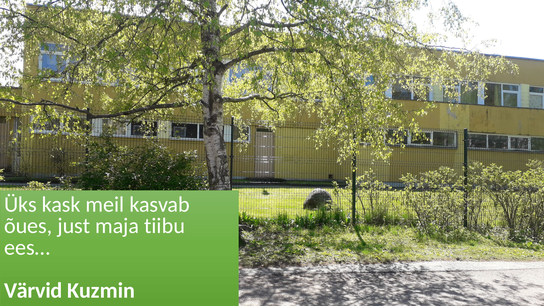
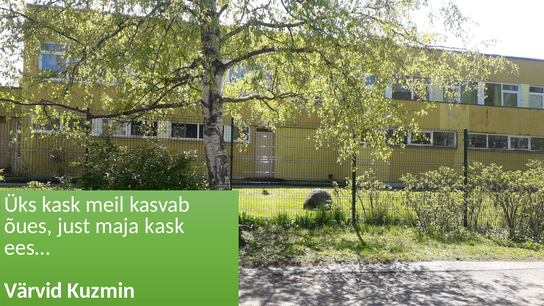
maja tiibu: tiibu -> kask
